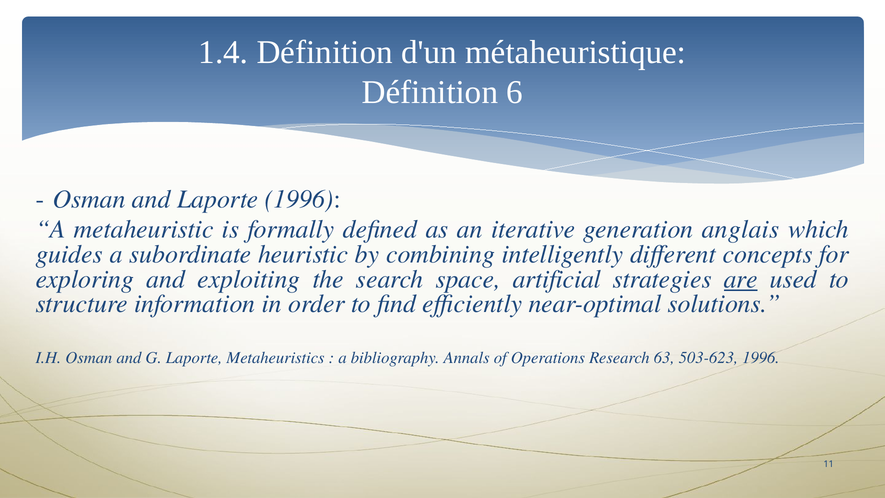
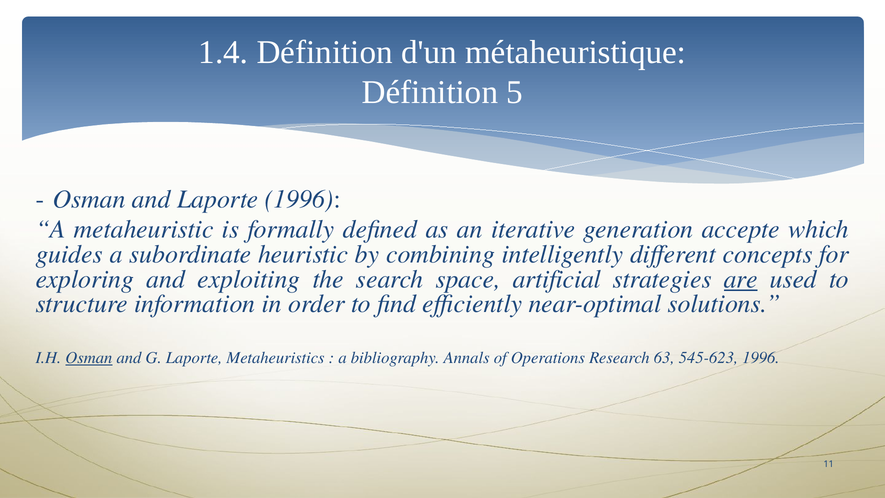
6: 6 -> 5
anglais: anglais -> accepte
Osman at (89, 358) underline: none -> present
503-623: 503-623 -> 545-623
